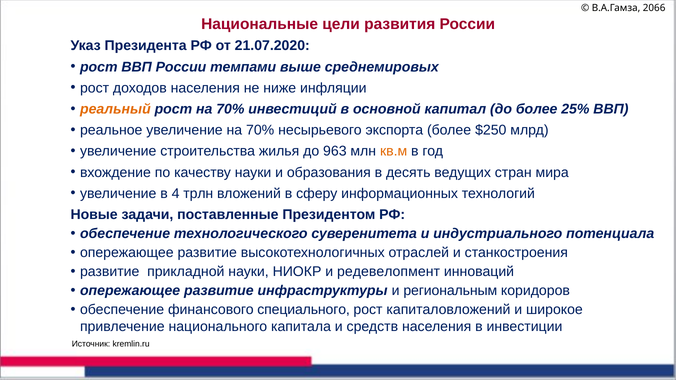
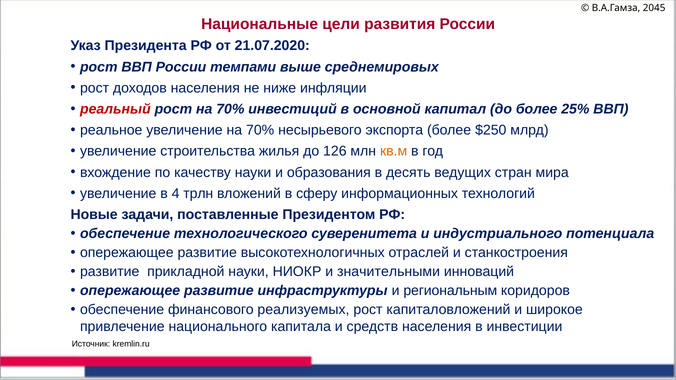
2066: 2066 -> 2045
реальный colour: orange -> red
963: 963 -> 126
редевелопмент: редевелопмент -> значительными
специального: специального -> реализуемых
